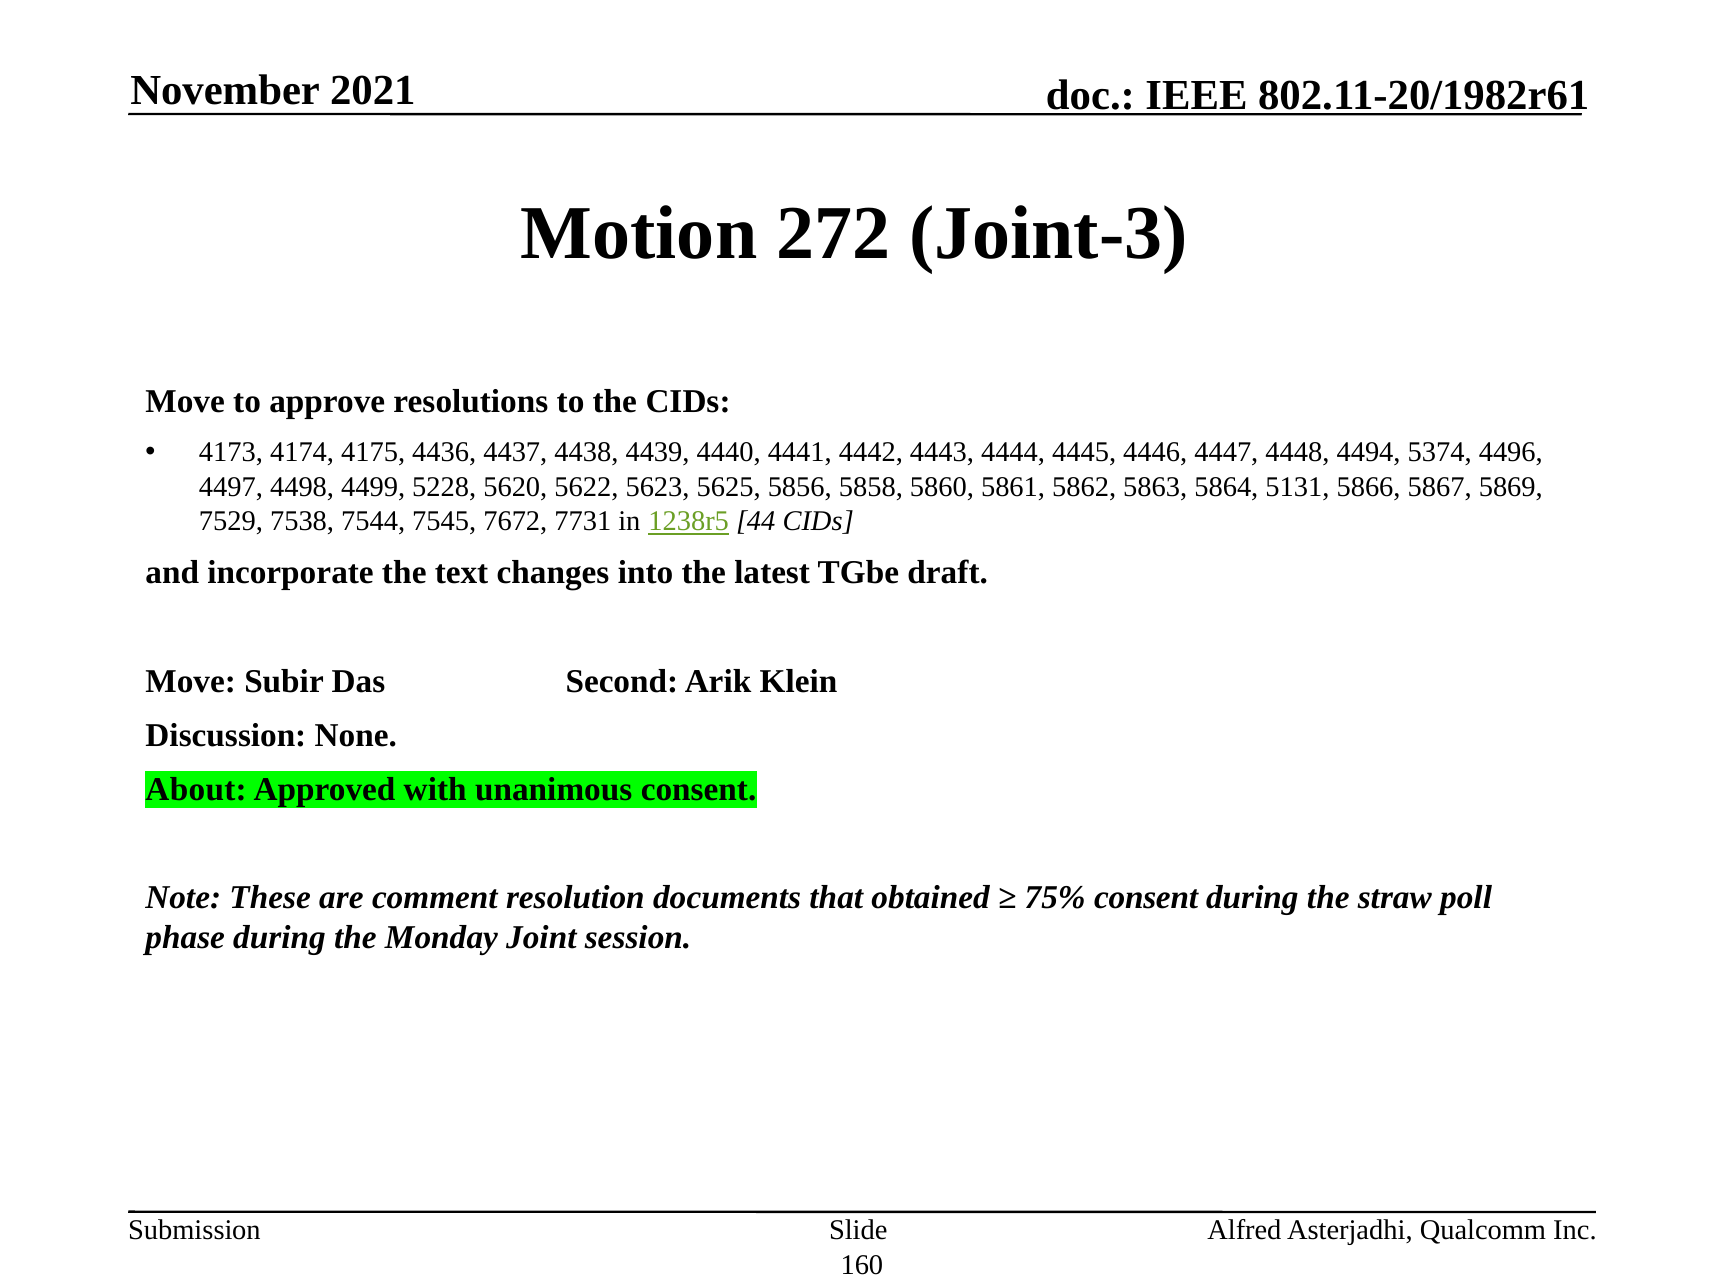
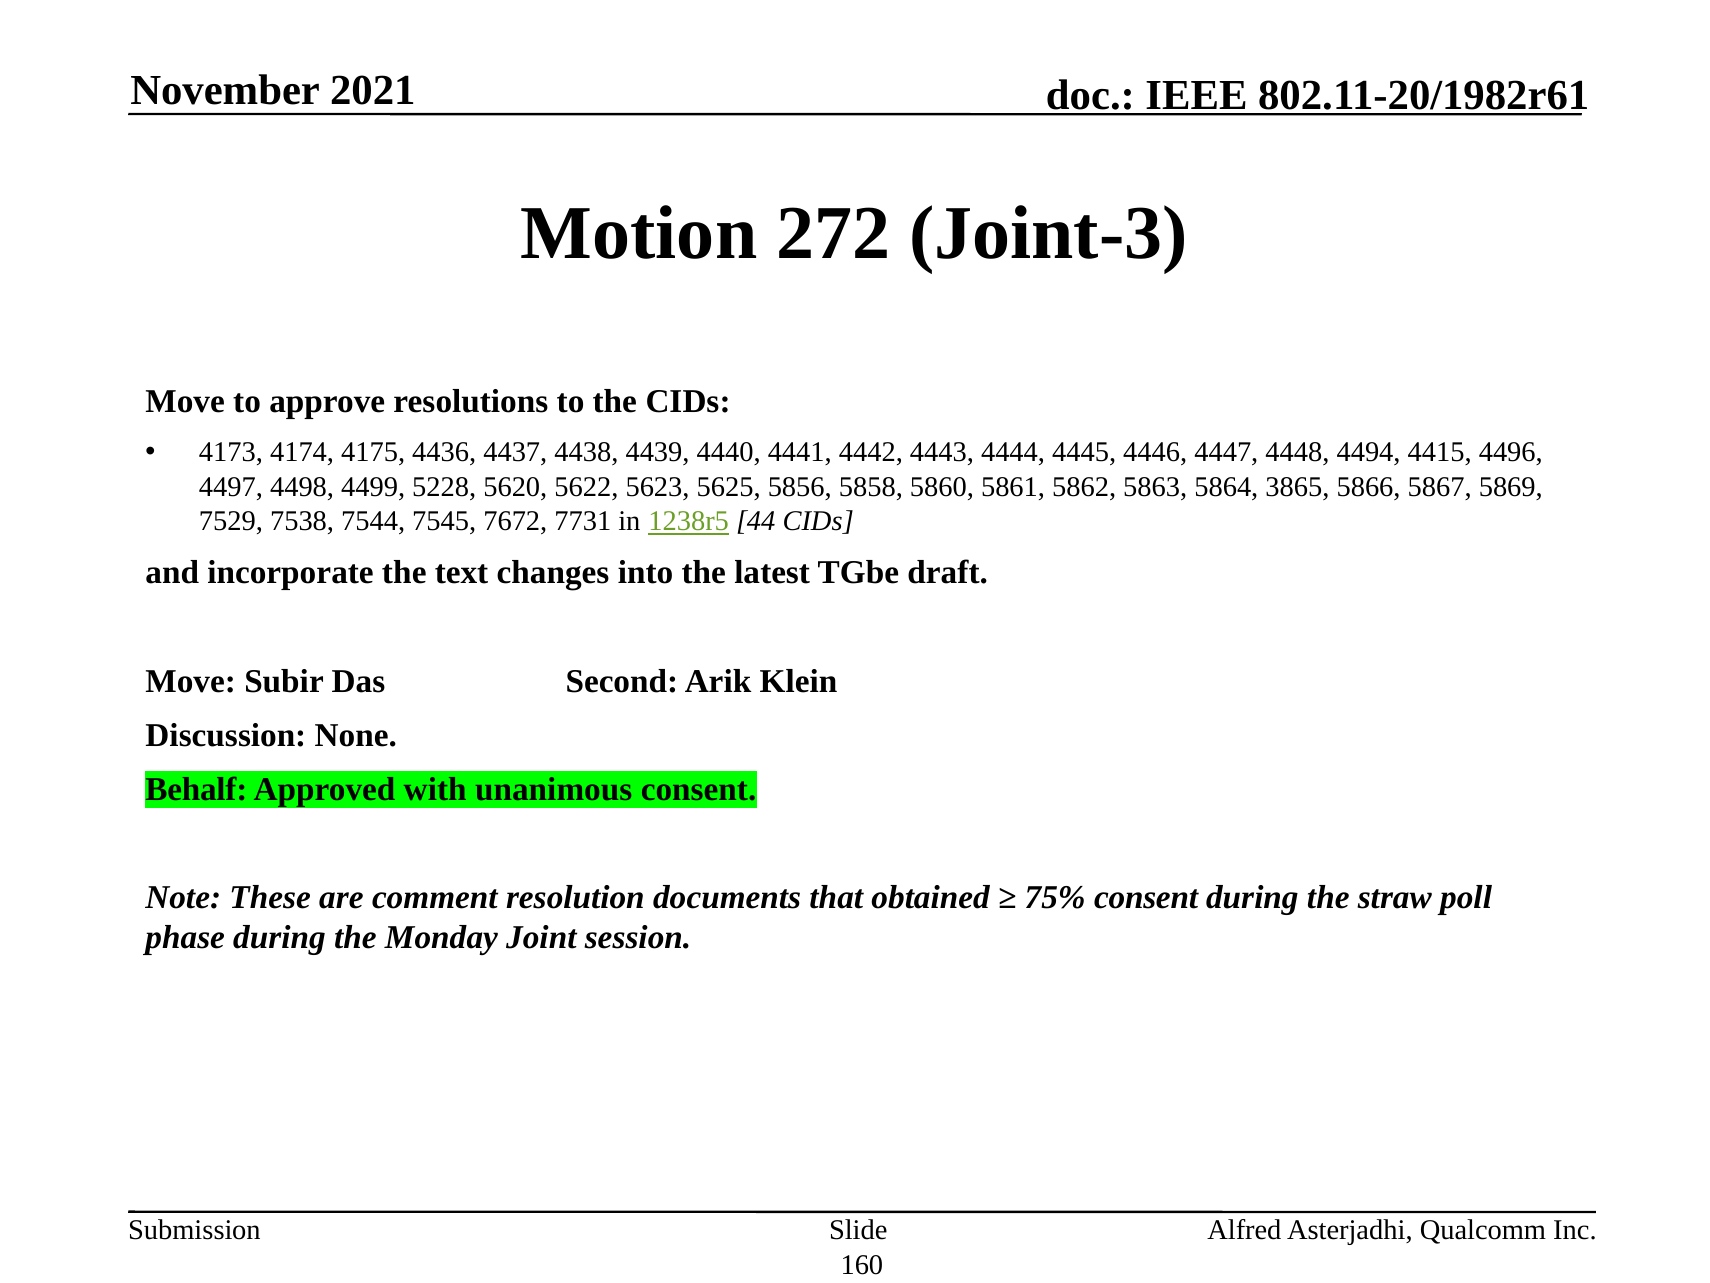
5374: 5374 -> 4415
5131: 5131 -> 3865
About: About -> Behalf
